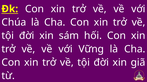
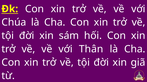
Vững: Vững -> Thân
